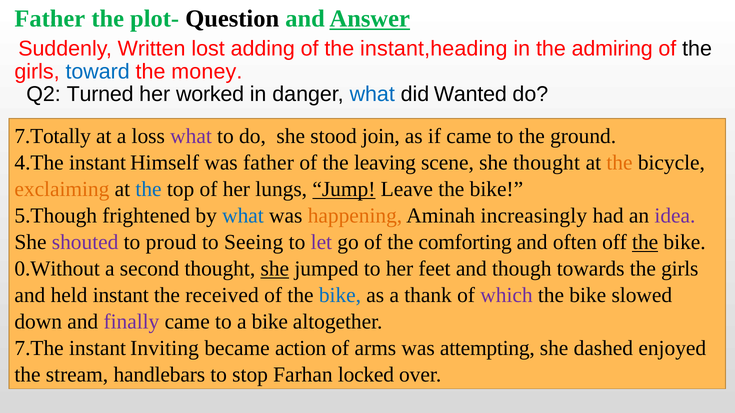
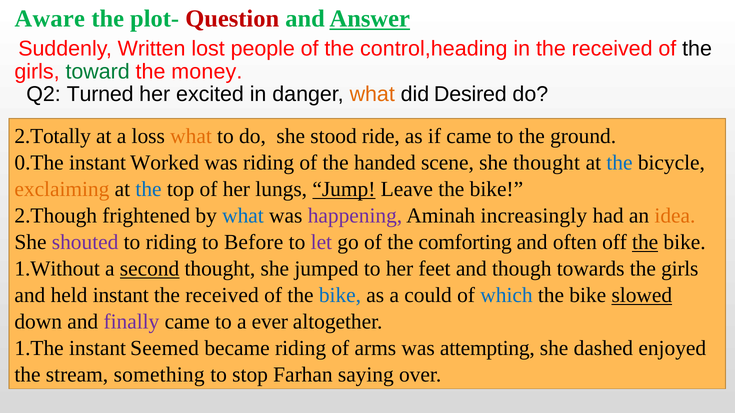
Father at (50, 19): Father -> Aware
Question colour: black -> red
adding: adding -> people
instant,heading: instant,heading -> control,heading
in the admiring: admiring -> received
toward colour: blue -> green
worked: worked -> excited
what at (372, 94) colour: blue -> orange
Wanted: Wanted -> Desired
7.Totally: 7.Totally -> 2.Totally
what at (191, 137) colour: purple -> orange
join: join -> ride
4.The: 4.The -> 0.The
Himself: Himself -> Worked
was father: father -> riding
leaving: leaving -> handed
the at (619, 163) colour: orange -> blue
5.Though: 5.Though -> 2.Though
happening colour: orange -> purple
idea colour: purple -> orange
to proud: proud -> riding
Seeing: Seeing -> Before
0.Without: 0.Without -> 1.Without
second underline: none -> present
she at (275, 269) underline: present -> none
thank: thank -> could
which colour: purple -> blue
slowed underline: none -> present
a bike: bike -> ever
7.The: 7.The -> 1.The
Inviting: Inviting -> Seemed
became action: action -> riding
handlebars: handlebars -> something
locked: locked -> saying
